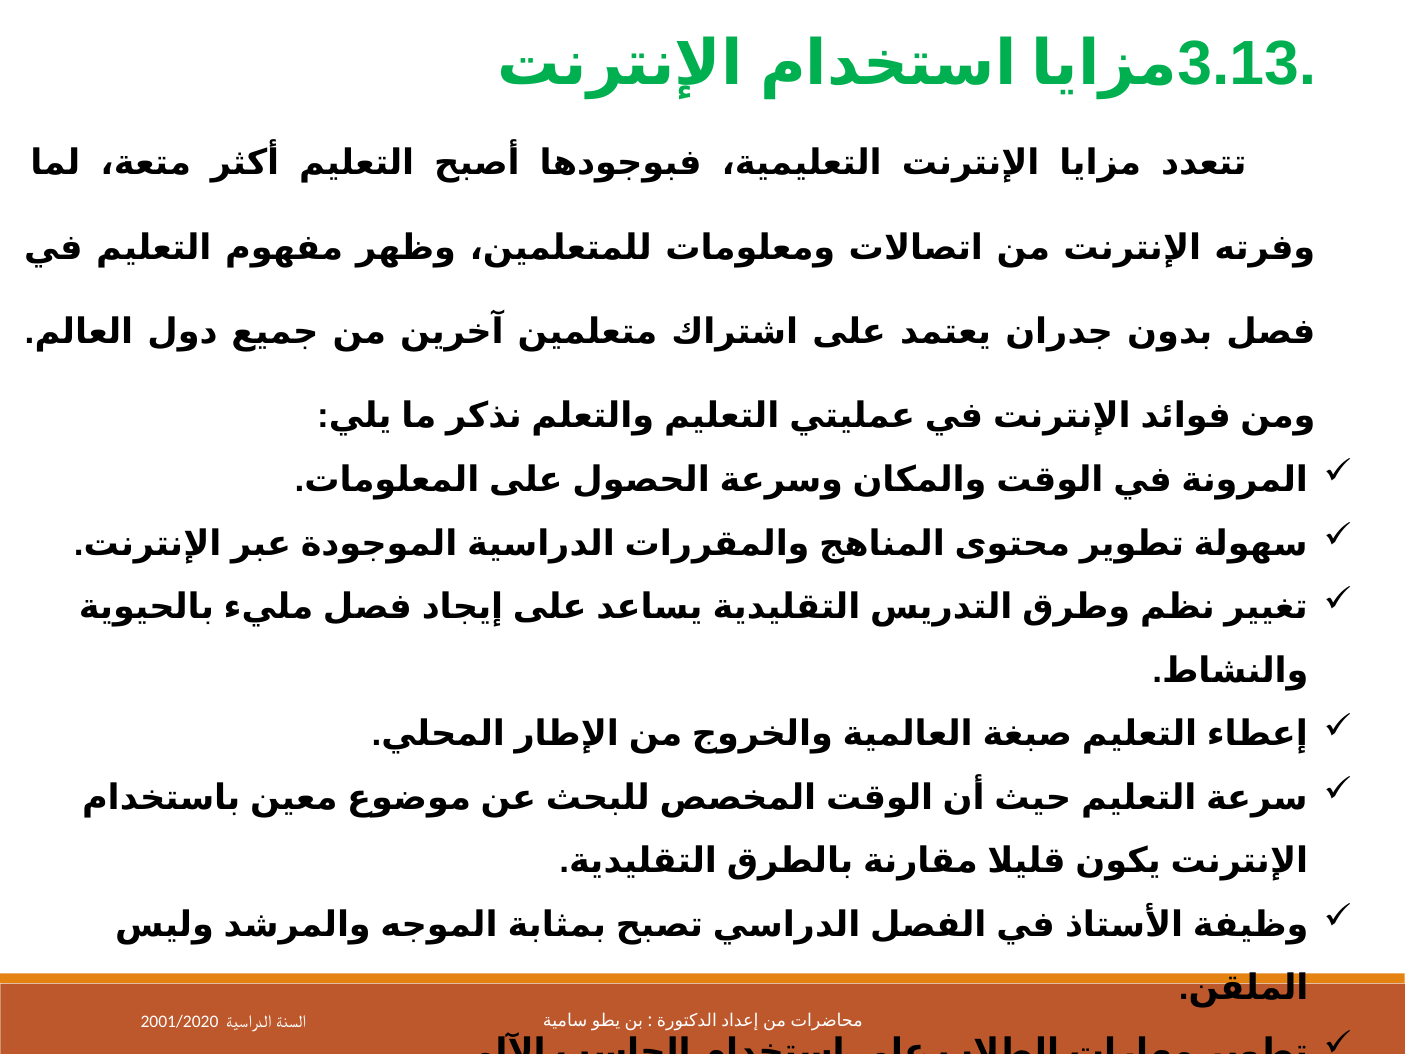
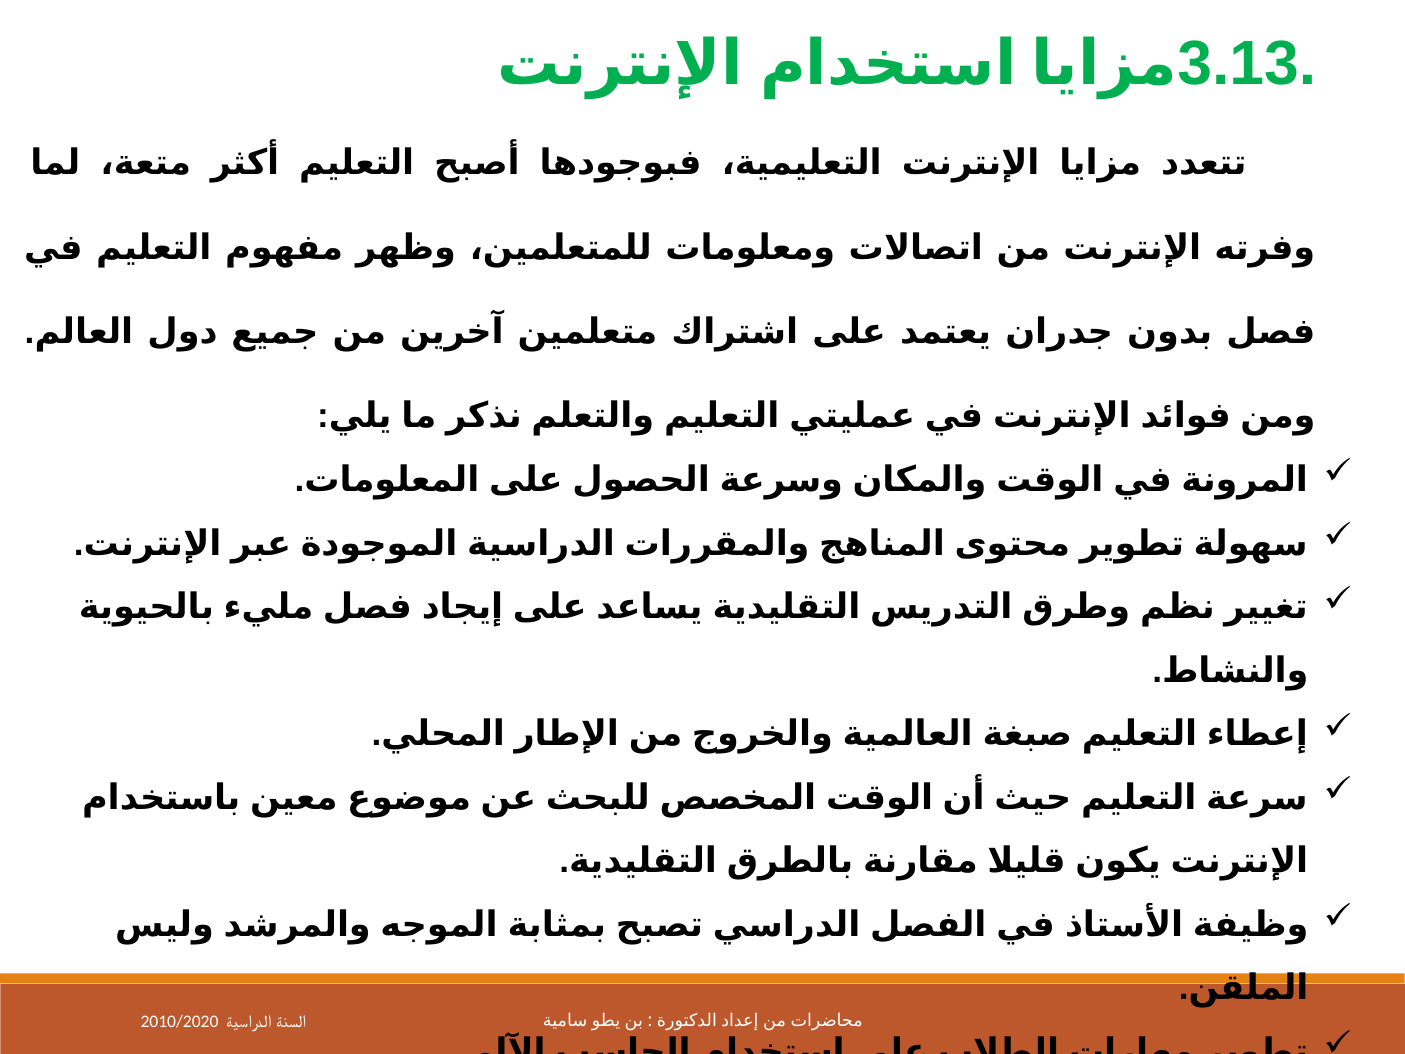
2001/2020: 2001/2020 -> 2010/2020
